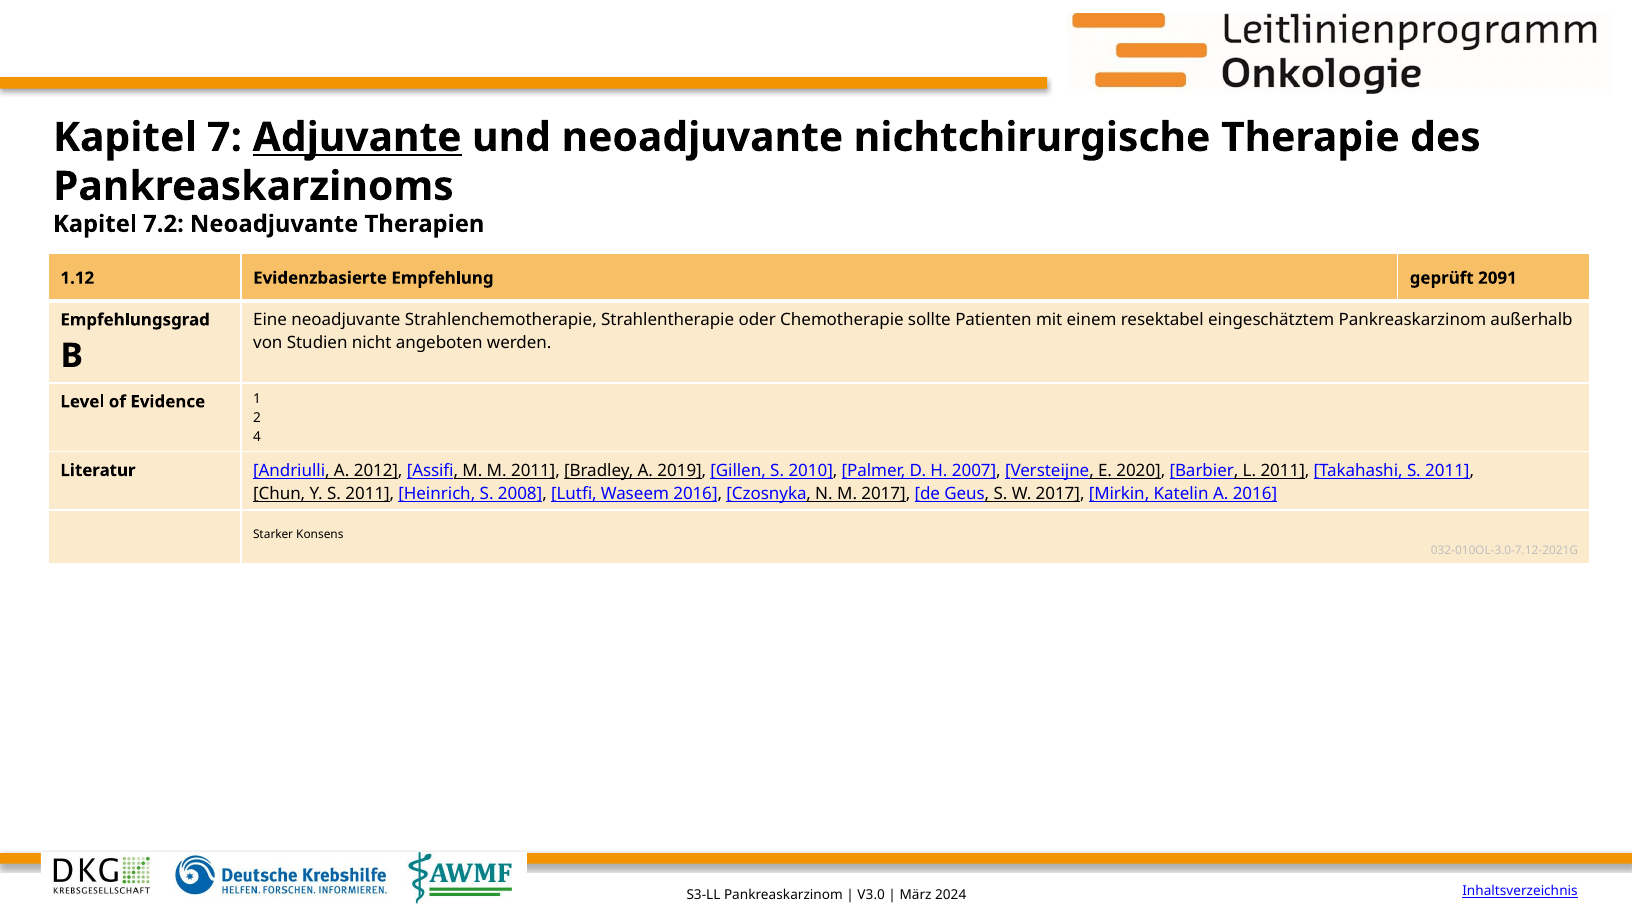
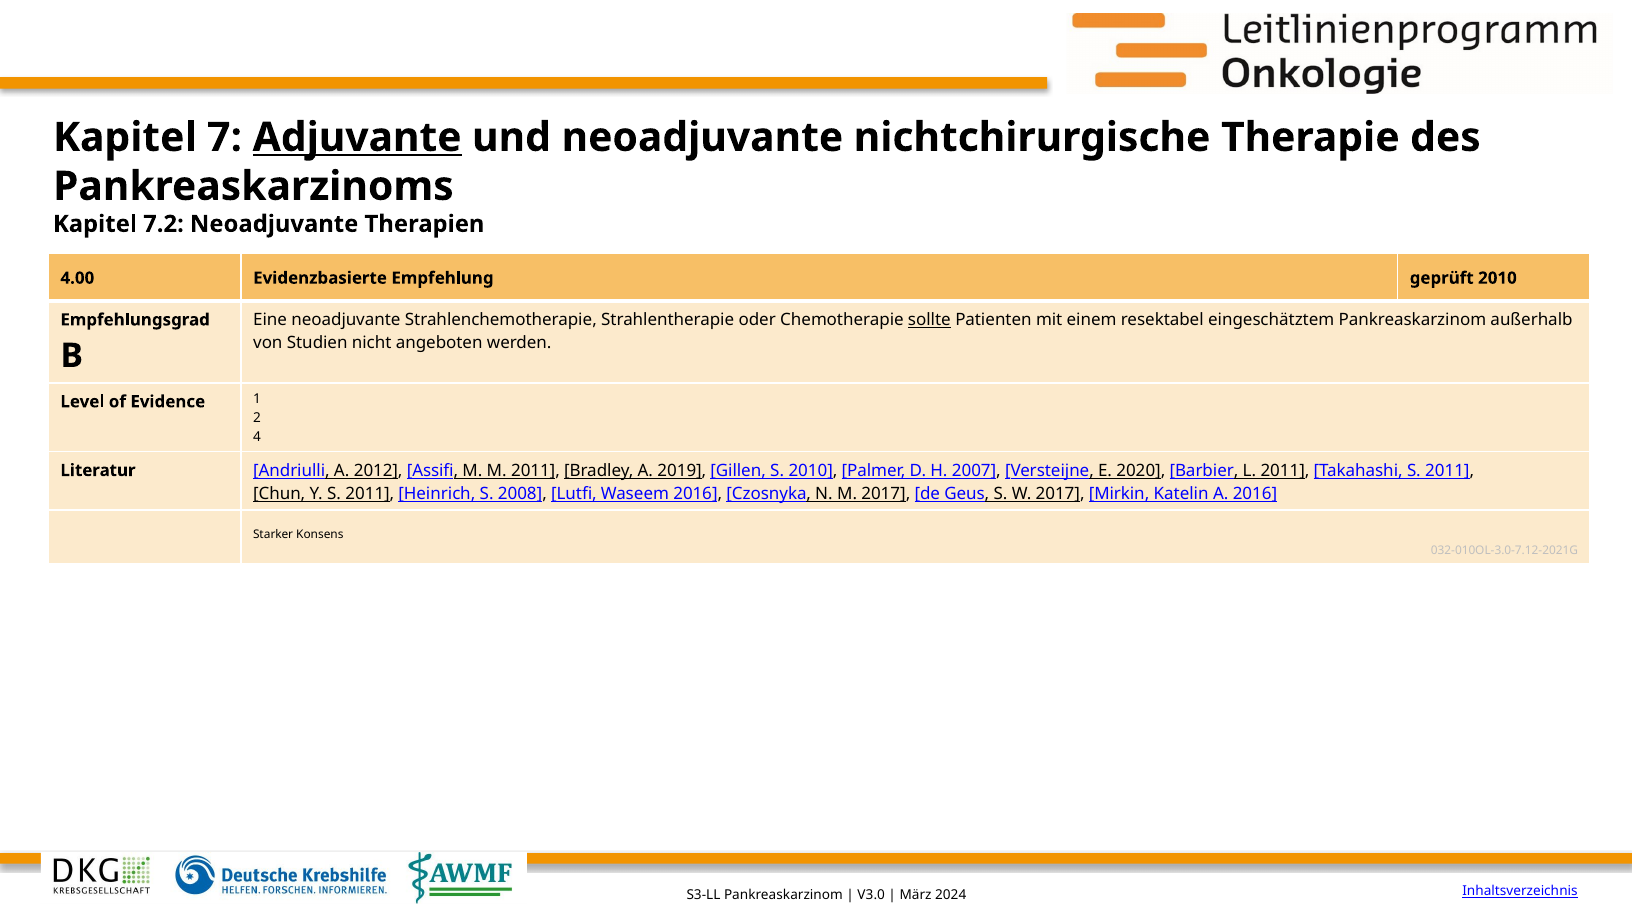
1.12: 1.12 -> 4.00
geprüft 2091: 2091 -> 2010
sollte underline: none -> present
